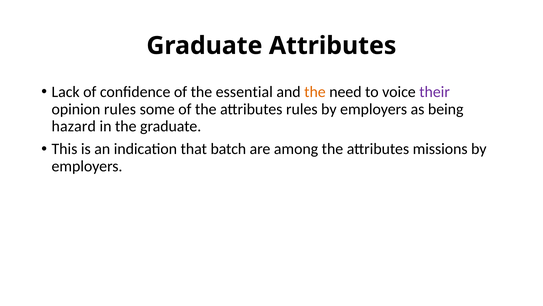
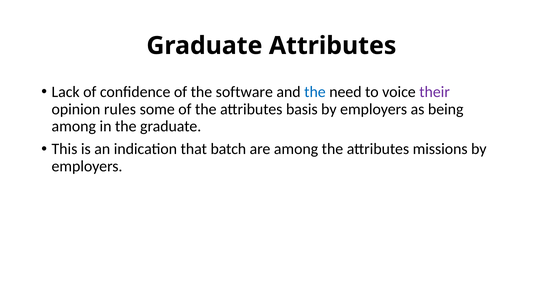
essential: essential -> software
the at (315, 92) colour: orange -> blue
attributes rules: rules -> basis
hazard at (74, 126): hazard -> among
